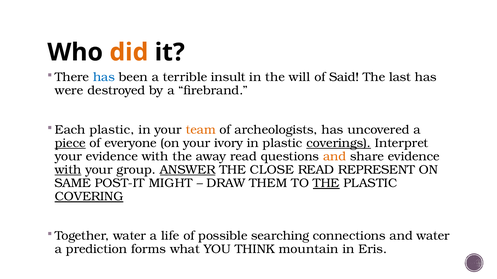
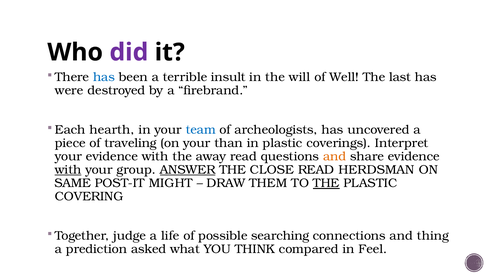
did colour: orange -> purple
Said: Said -> Well
plastic at (112, 130): plastic -> hearth
team colour: orange -> blue
piece underline: present -> none
everyone: everyone -> traveling
ivory: ivory -> than
coverings underline: present -> none
REPRESENT: REPRESENT -> HERDSMAN
COVERING underline: present -> none
water at (130, 236): water -> judge
and water: water -> thing
forms: forms -> asked
mountain: mountain -> compared
Eris: Eris -> Feel
